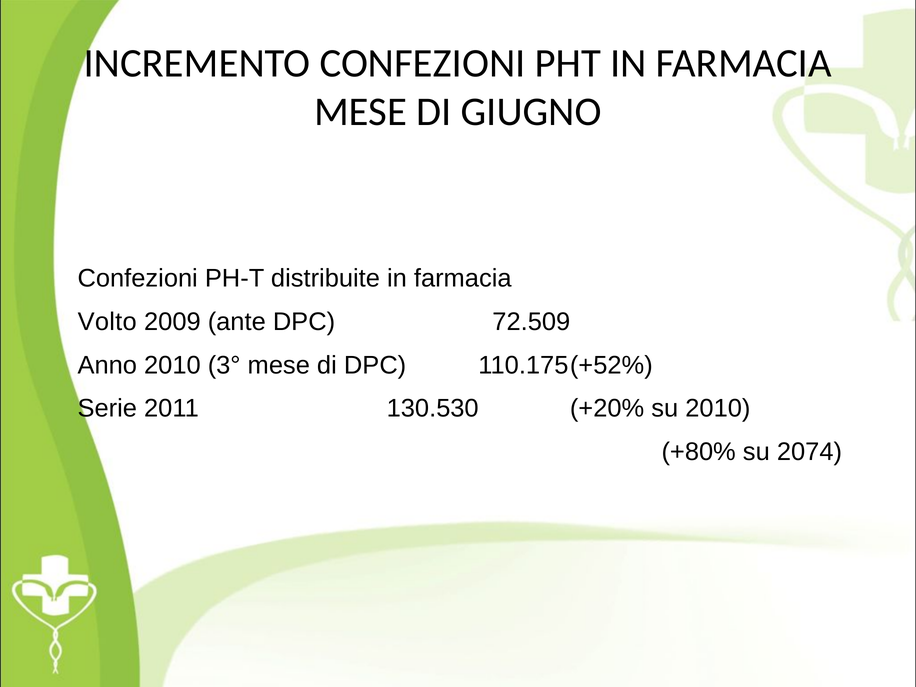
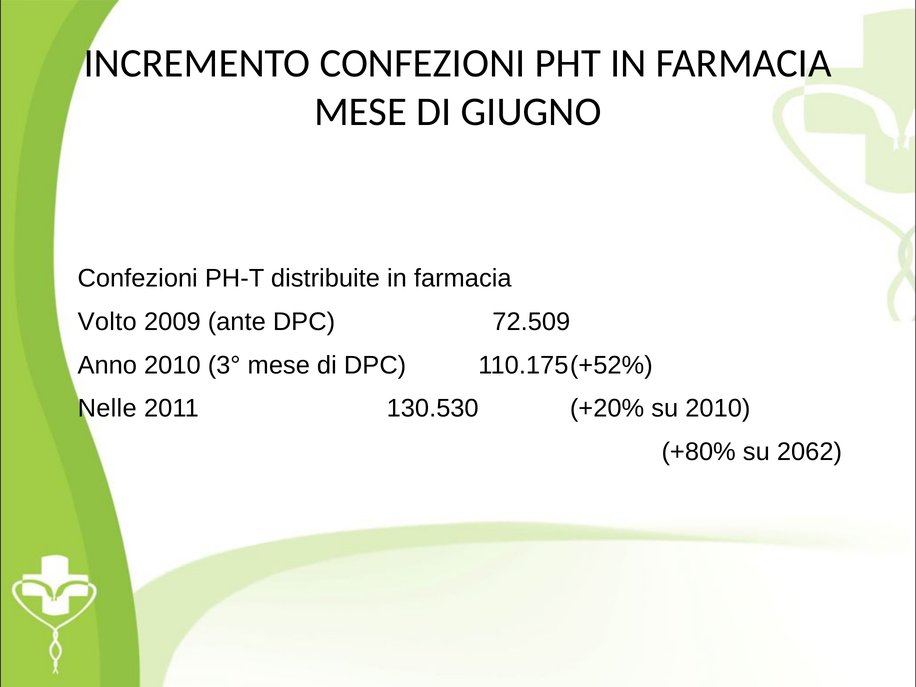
Serie: Serie -> Nelle
2074: 2074 -> 2062
